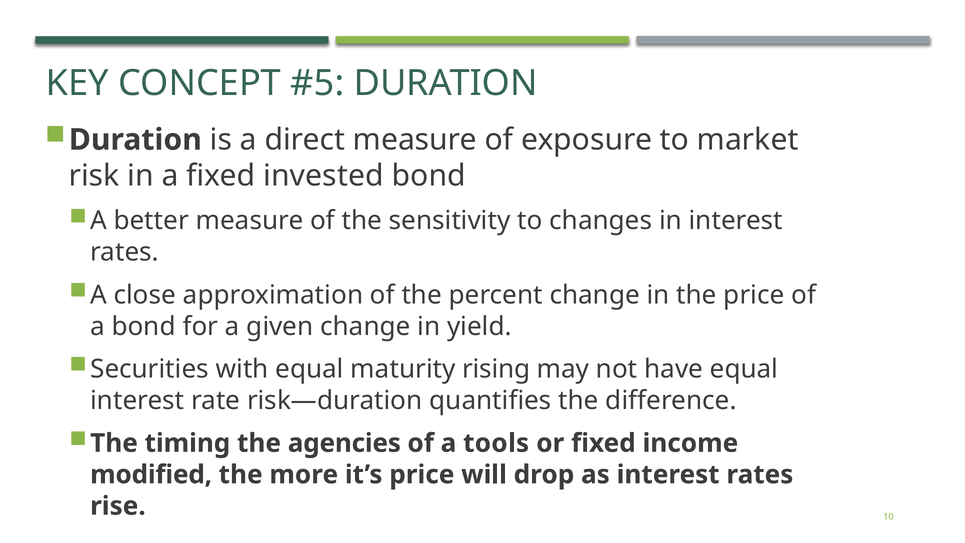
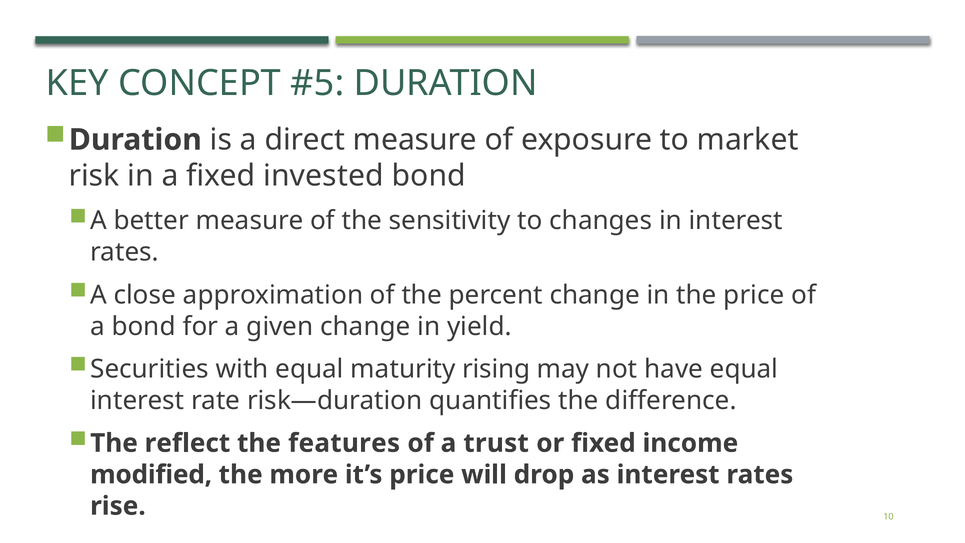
timing: timing -> reflect
agencies: agencies -> features
tools: tools -> trust
